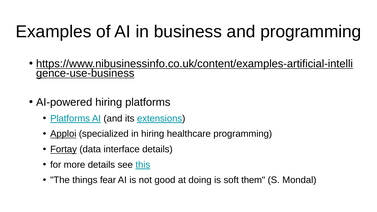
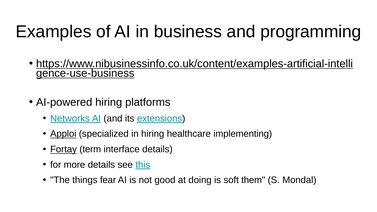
Platforms at (70, 118): Platforms -> Networks
healthcare programming: programming -> implementing
data: data -> term
